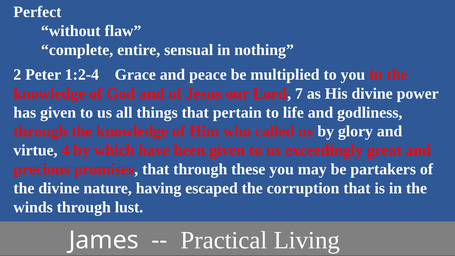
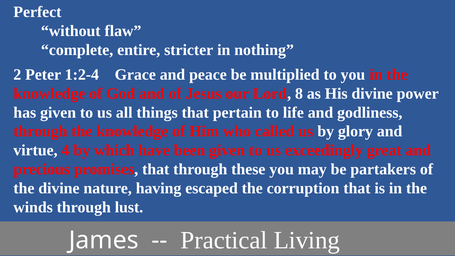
sensual: sensual -> stricter
7: 7 -> 8
